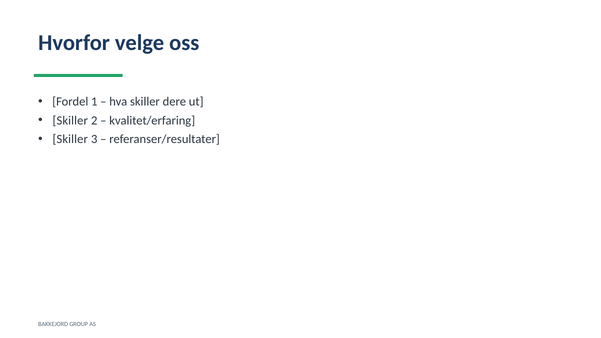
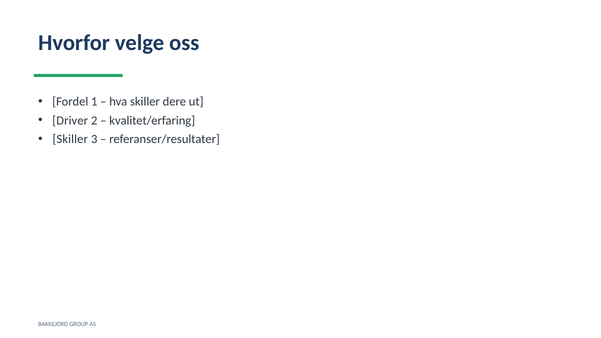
Skiller at (70, 121): Skiller -> Driver
